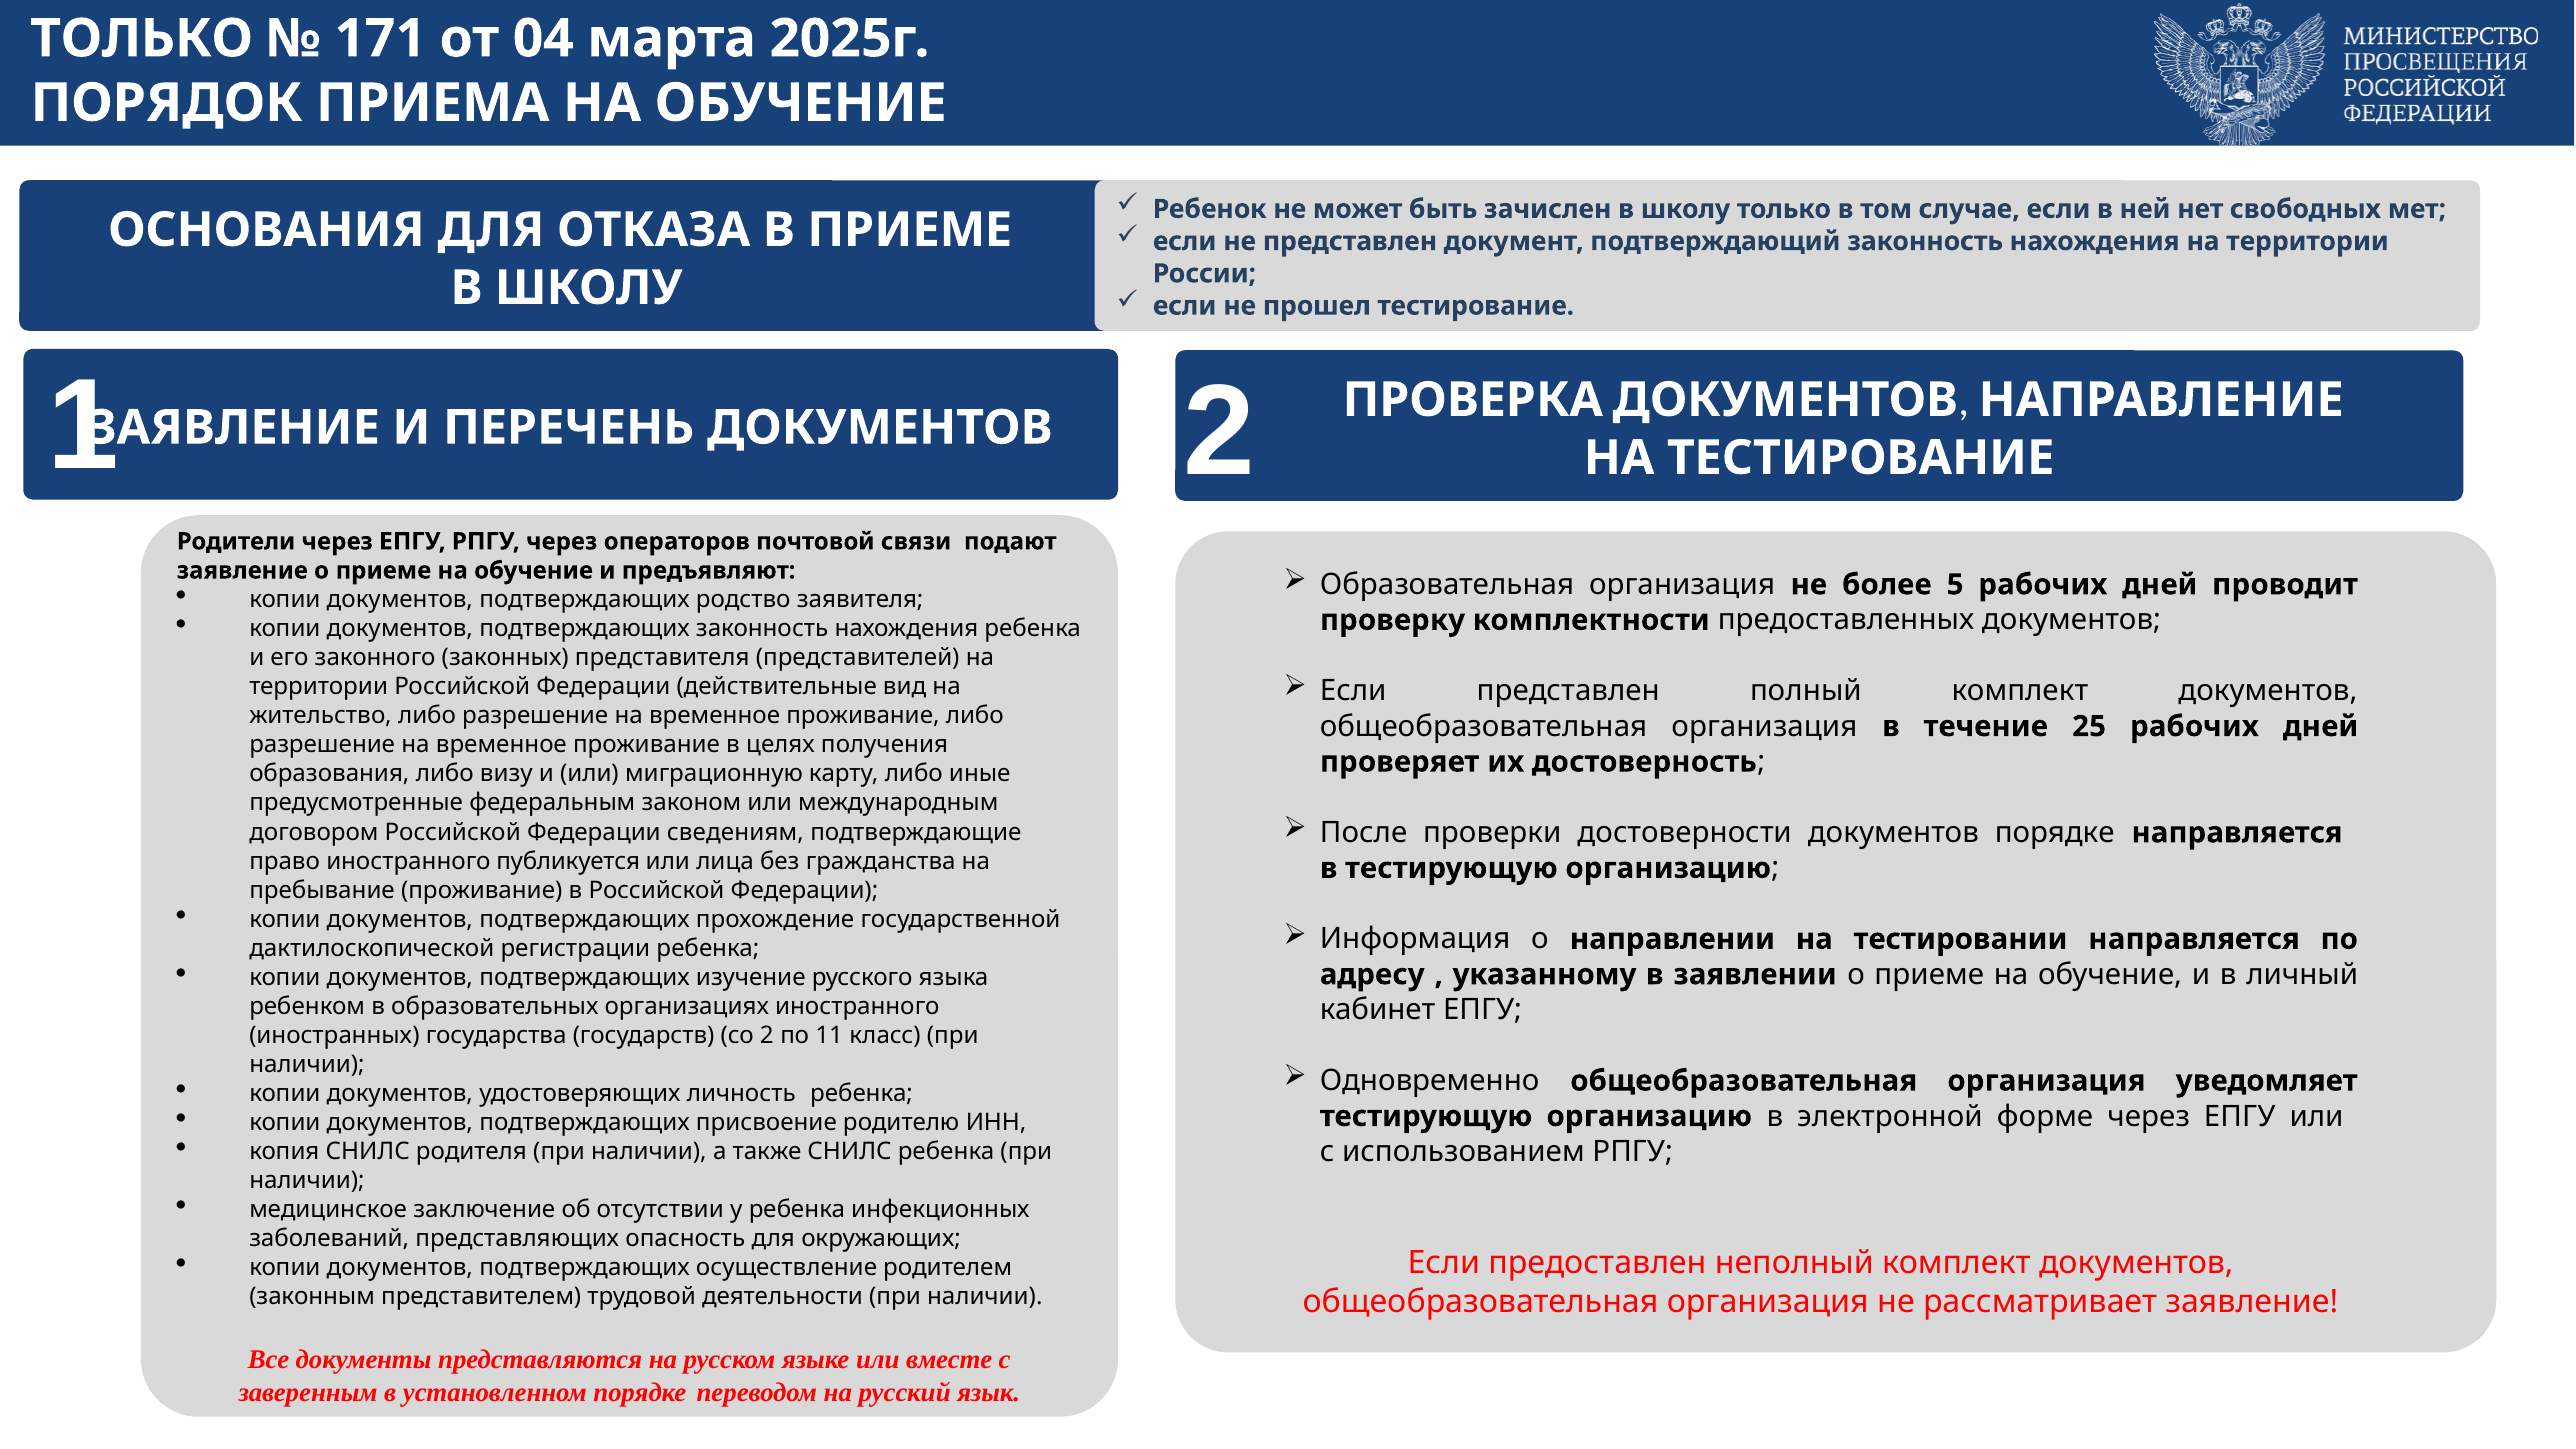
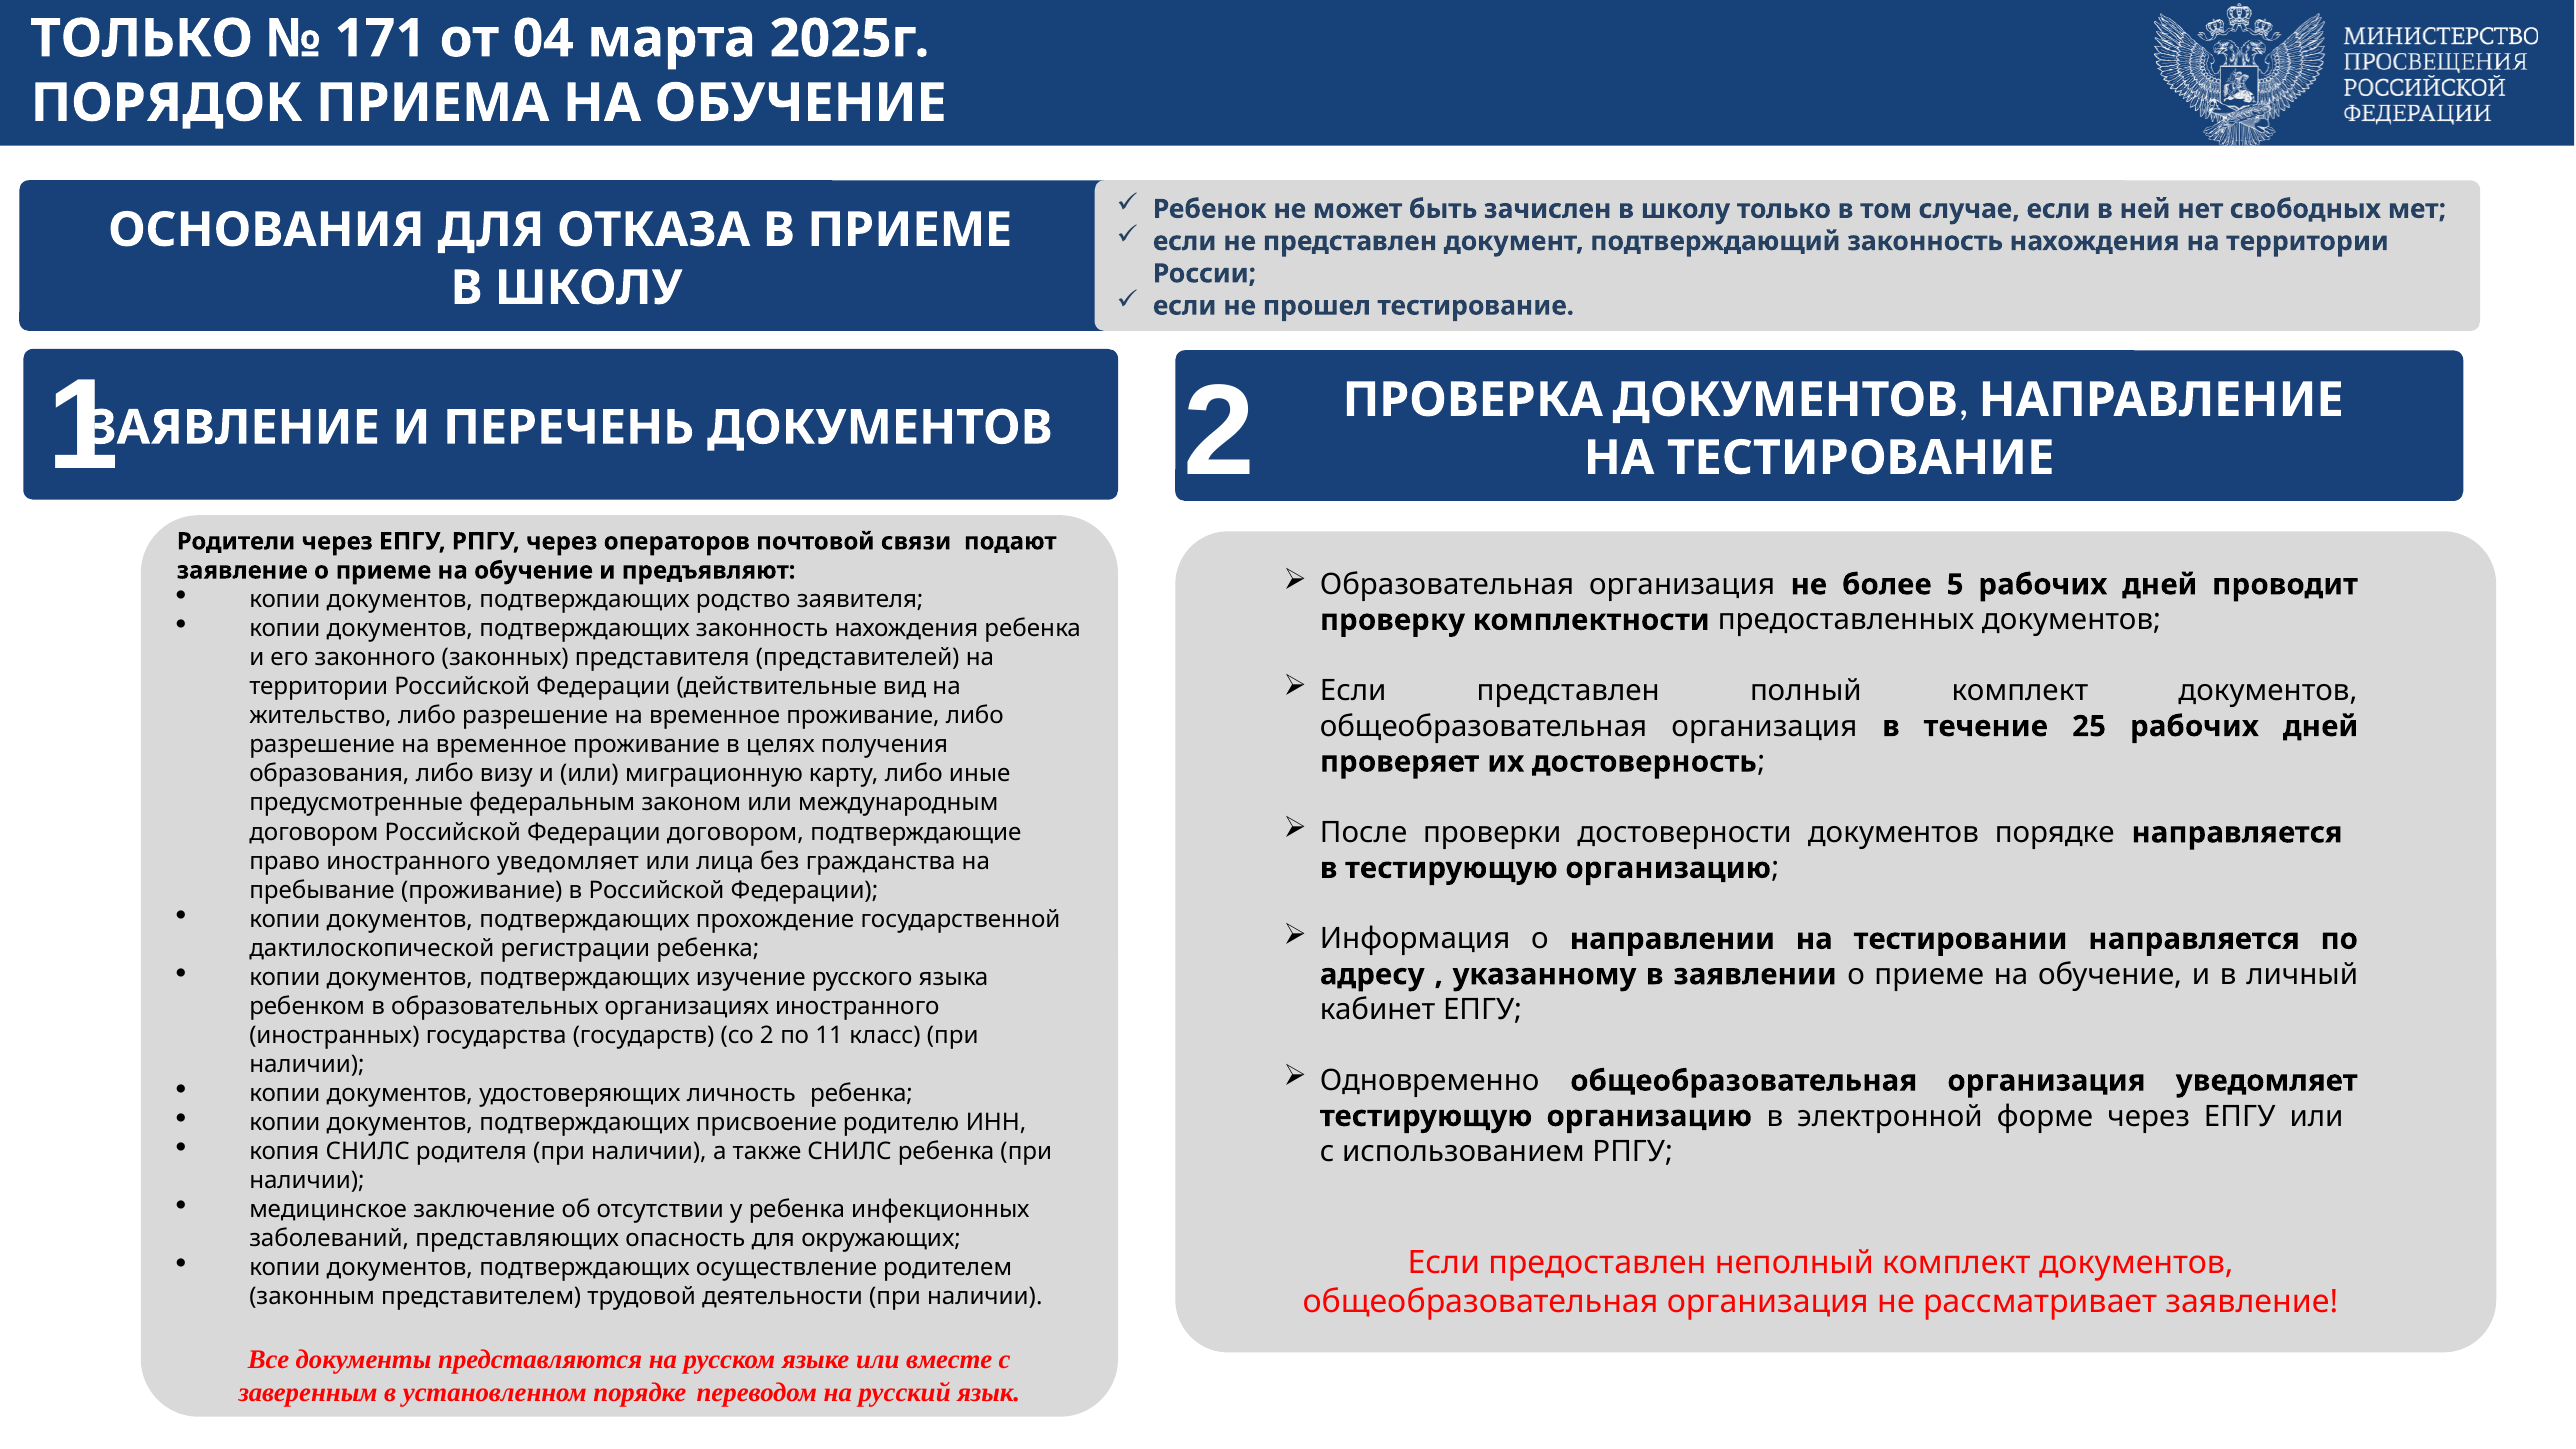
Федерации сведениям: сведениям -> договором
иностранного публикуется: публикуется -> уведомляет
